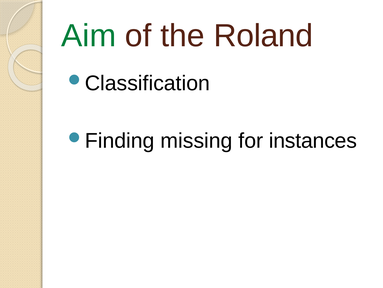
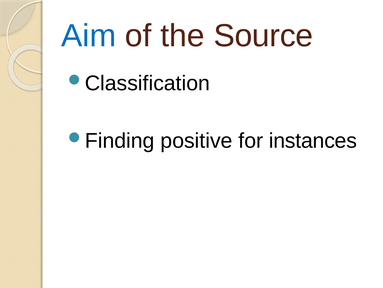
Aim colour: green -> blue
Roland: Roland -> Source
missing: missing -> positive
